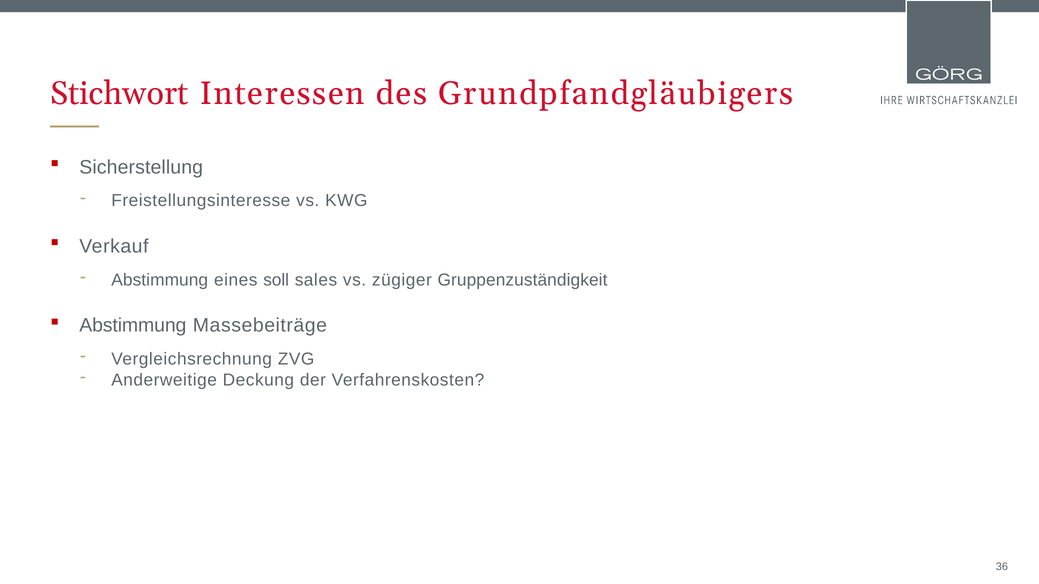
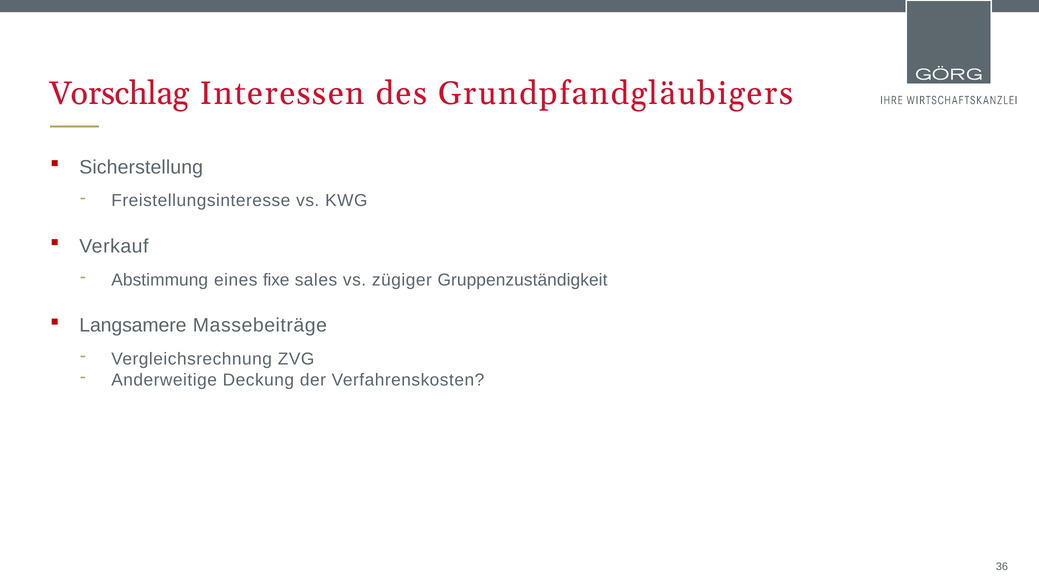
Stichwort: Stichwort -> Vorschlag
soll: soll -> fixe
Abstimmung at (133, 326): Abstimmung -> Langsamere
